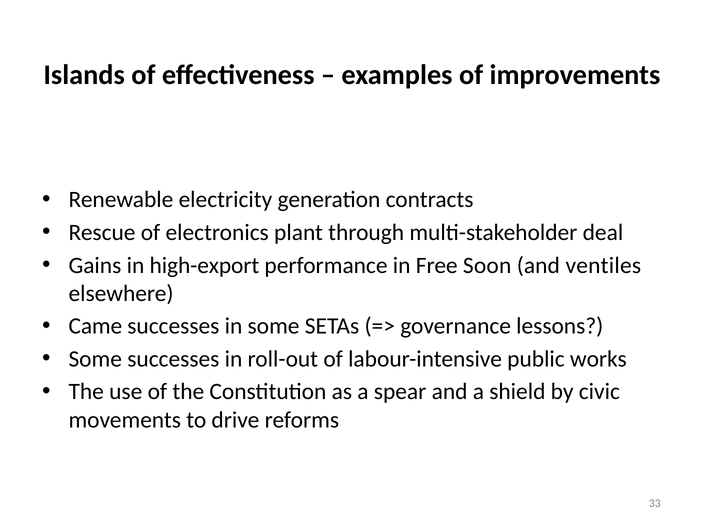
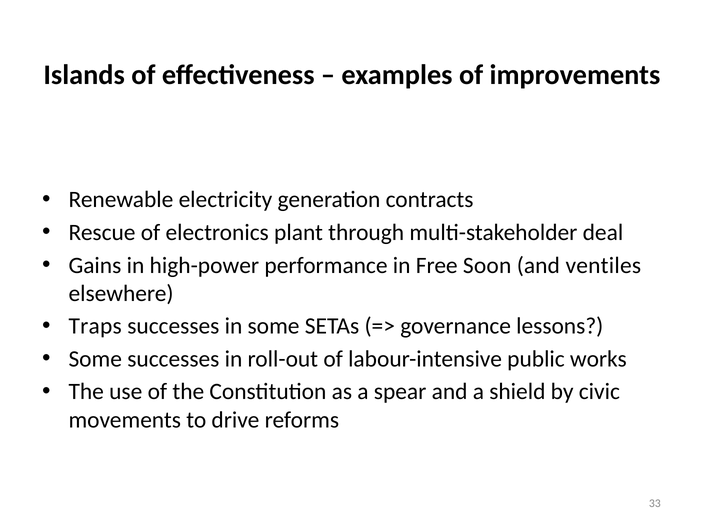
high-export: high-export -> high-power
Came: Came -> Traps
